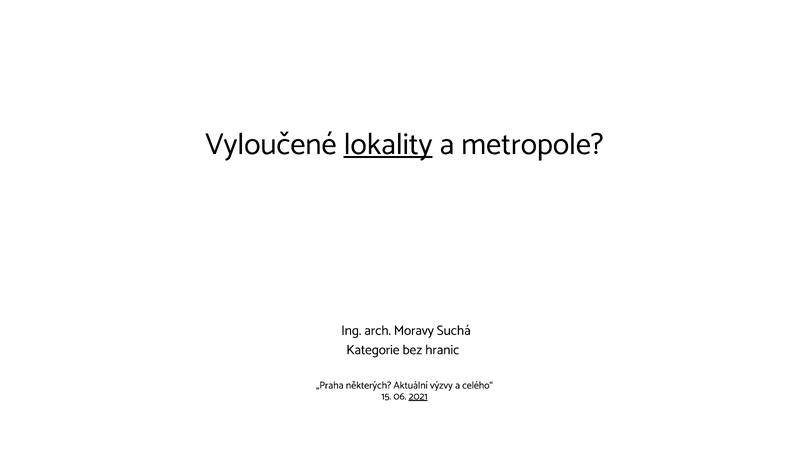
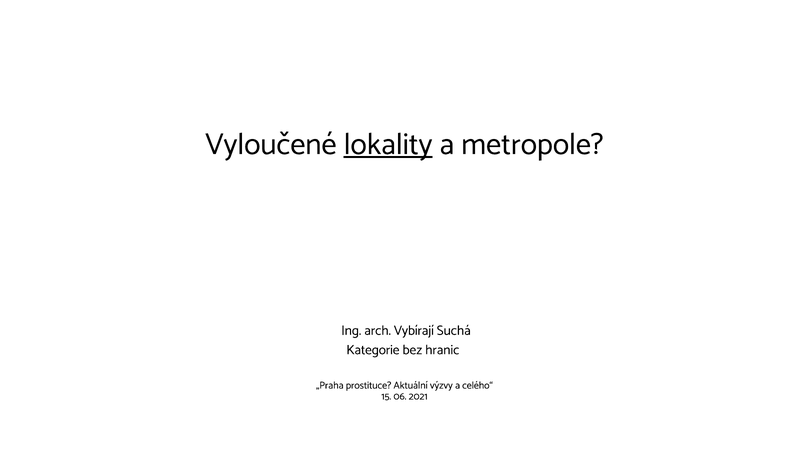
Moravy: Moravy -> Vybírají
některých: některých -> prostituce
2021 underline: present -> none
